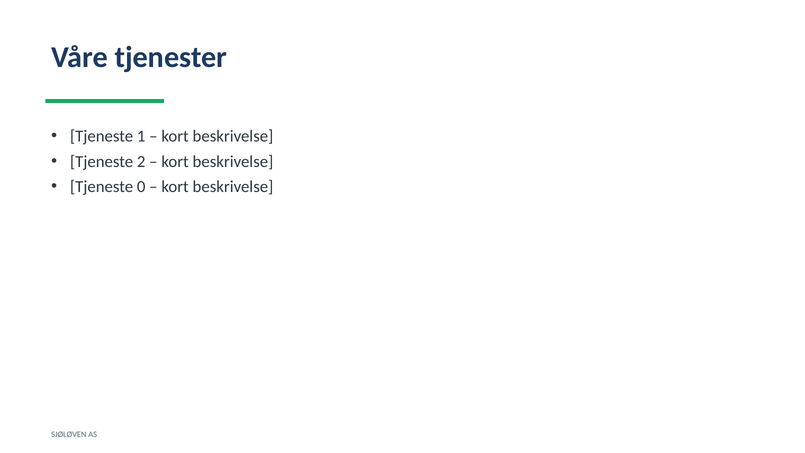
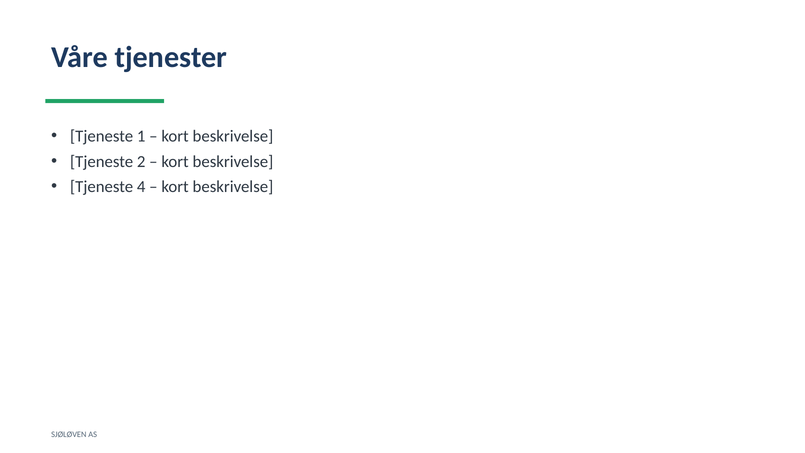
0: 0 -> 4
